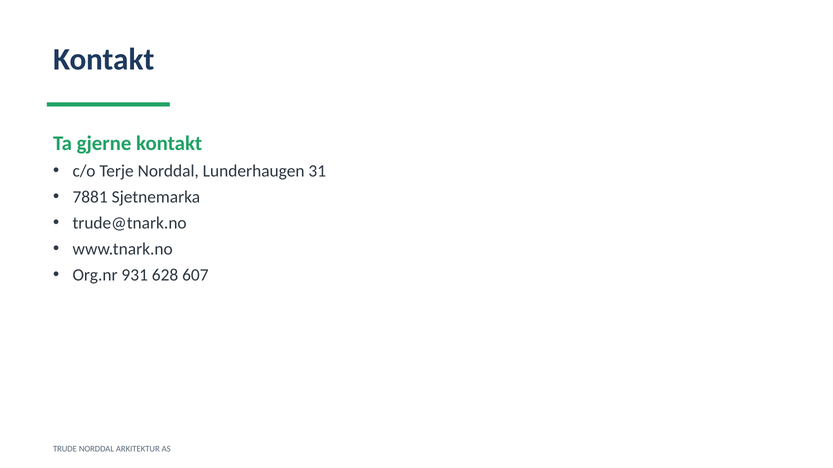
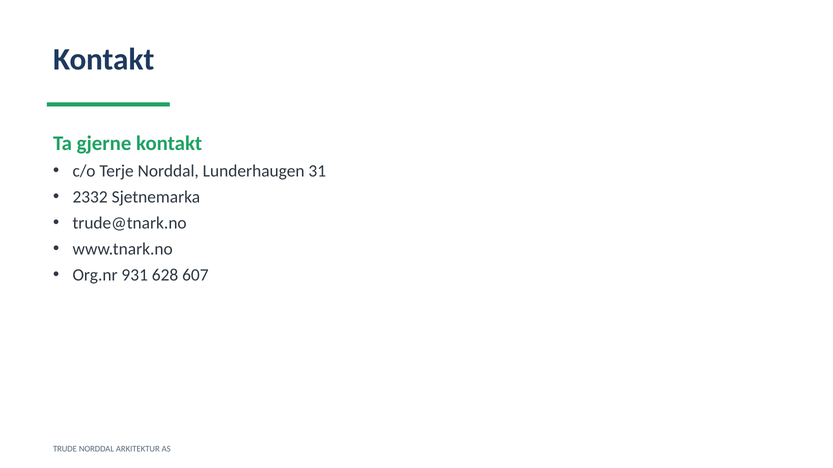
7881: 7881 -> 2332
